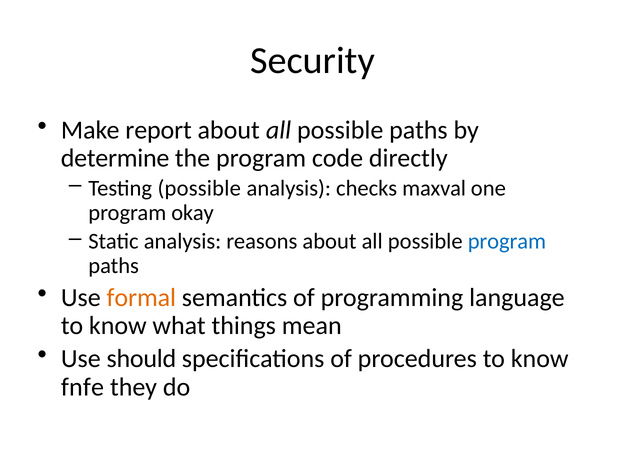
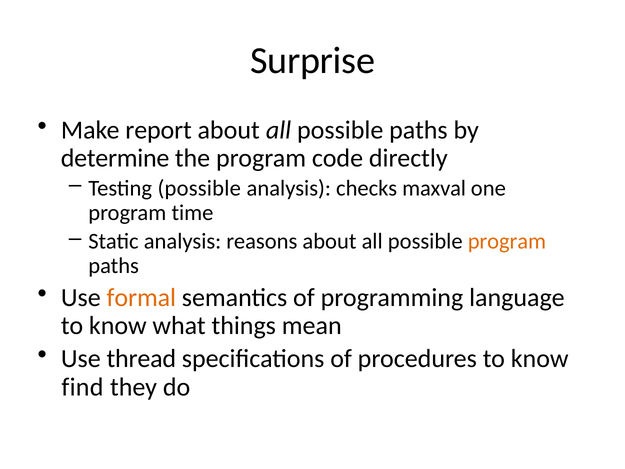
Security: Security -> Surprise
okay: okay -> time
program at (507, 241) colour: blue -> orange
should: should -> thread
fnfe: fnfe -> find
